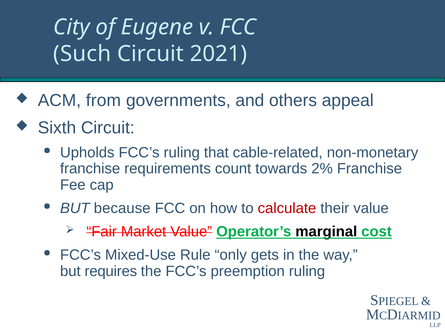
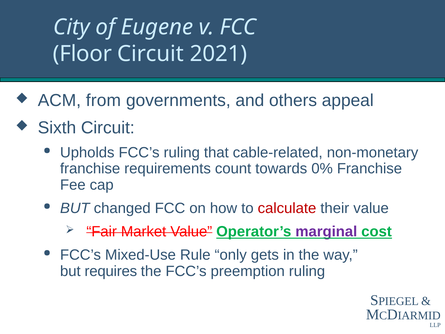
Such: Such -> Floor
2%: 2% -> 0%
because: because -> changed
marginal colour: black -> purple
